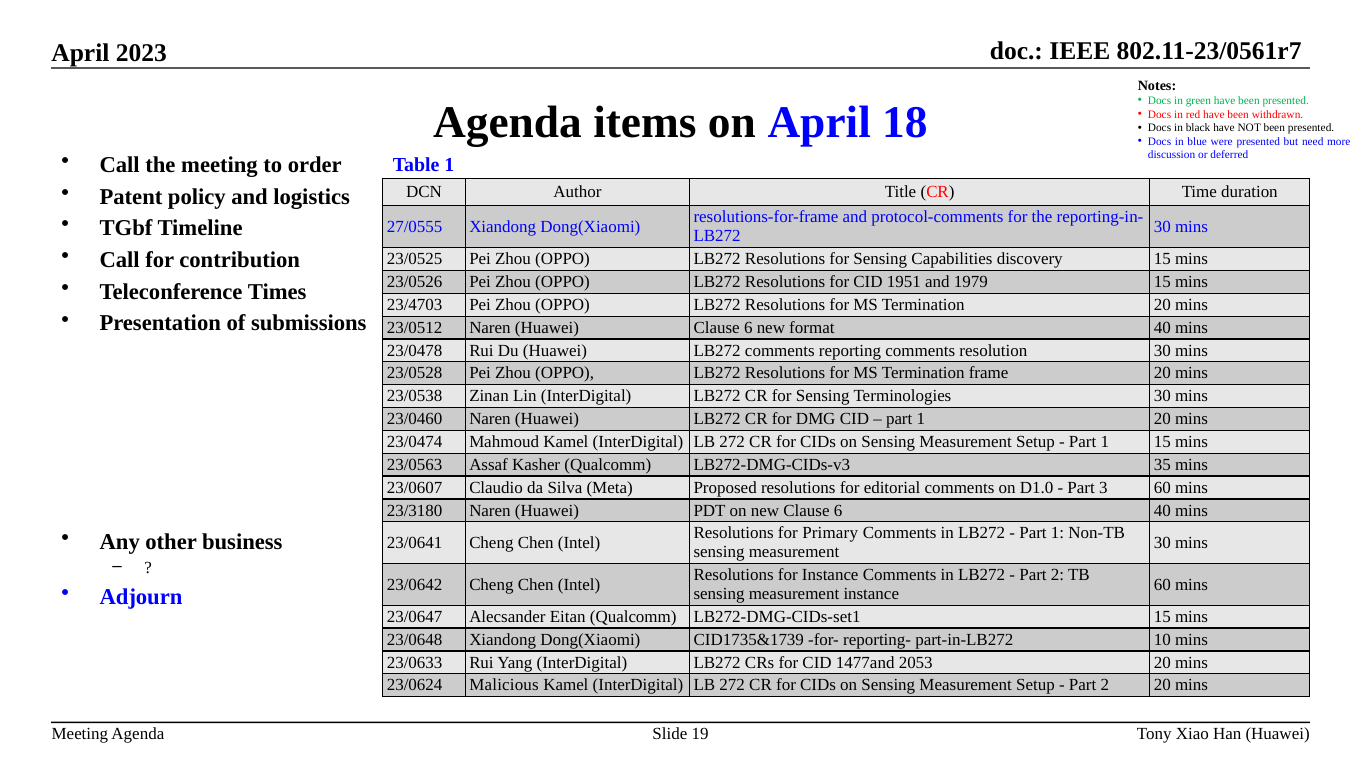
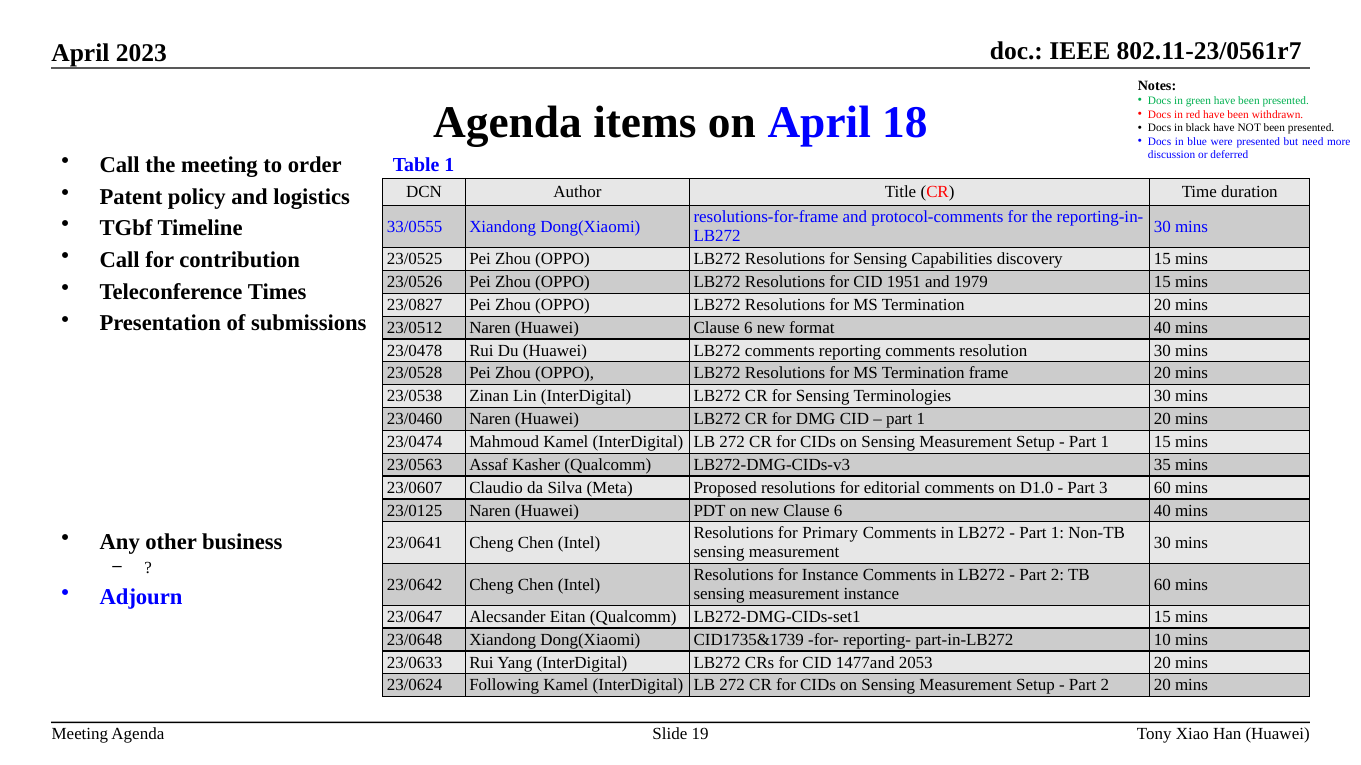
27/0555: 27/0555 -> 33/0555
23/4703: 23/4703 -> 23/0827
23/3180: 23/3180 -> 23/0125
Malicious: Malicious -> Following
